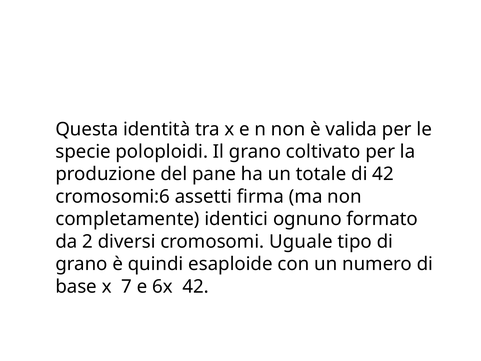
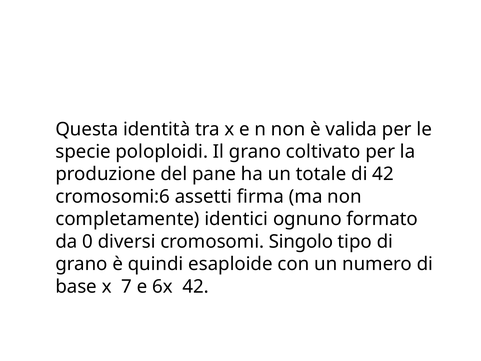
2: 2 -> 0
Uguale: Uguale -> Singolo
